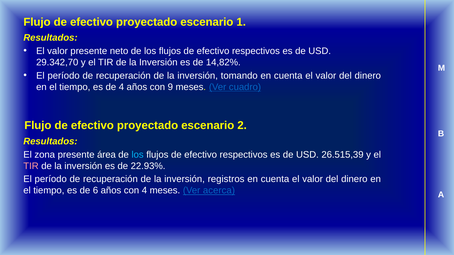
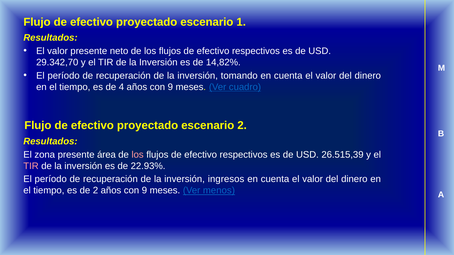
los at (138, 155) colour: light blue -> pink
registros: registros -> ingresos
de 6: 6 -> 2
4 at (144, 191): 4 -> 9
acerca: acerca -> menos
